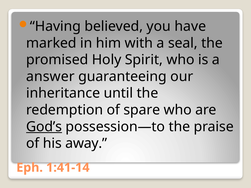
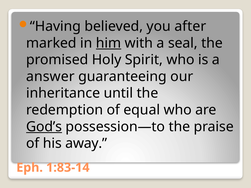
have: have -> after
him underline: none -> present
spare: spare -> equal
1:41-14: 1:41-14 -> 1:83-14
